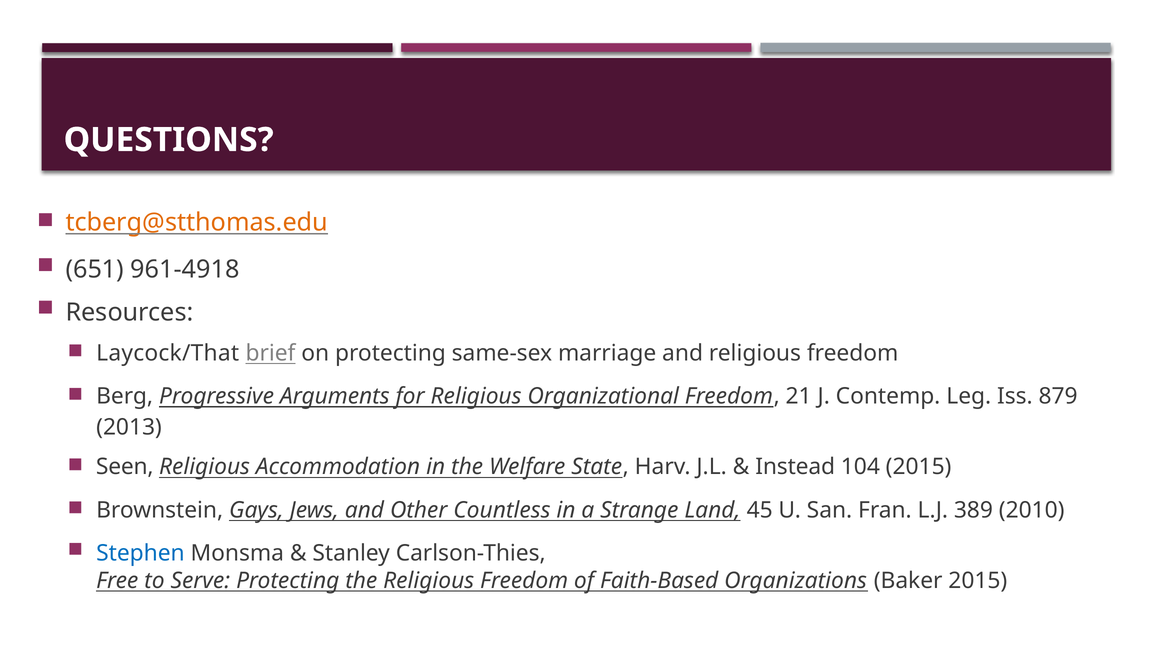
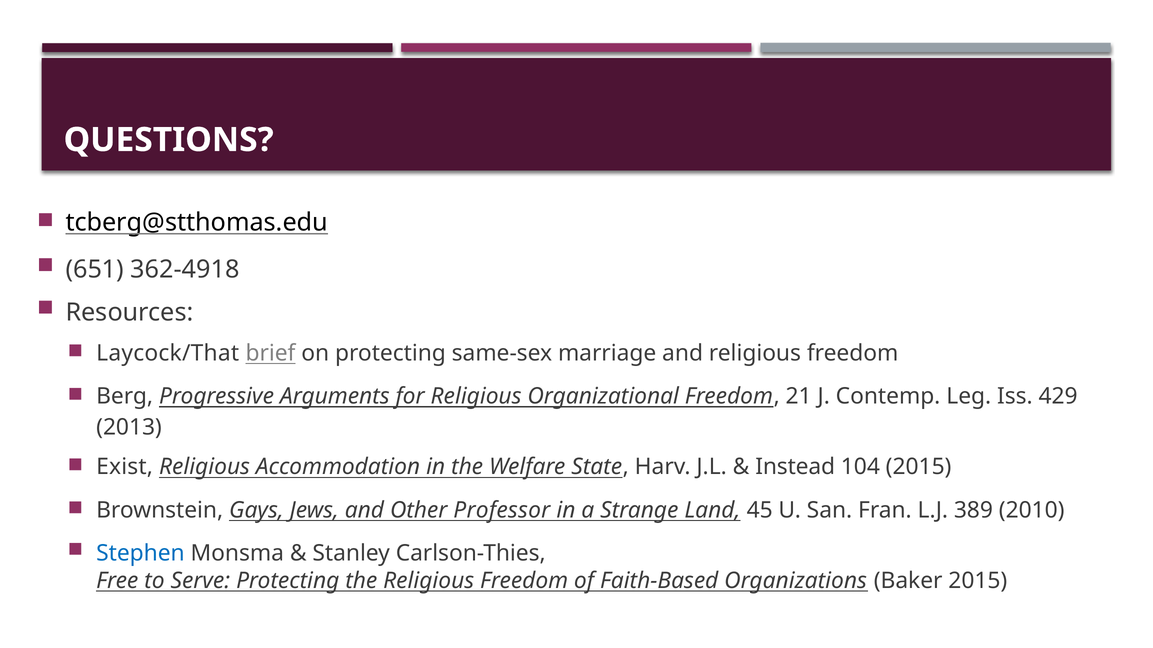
tcberg@stthomas.edu colour: orange -> black
961-4918: 961-4918 -> 362-4918
879: 879 -> 429
Seen: Seen -> Exist
Countless: Countless -> Professor
